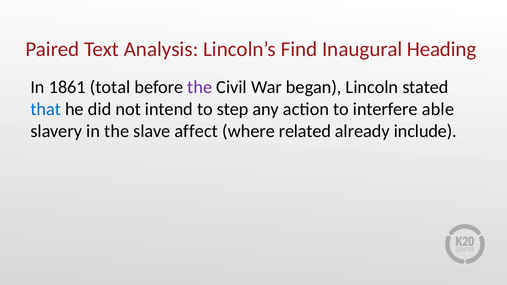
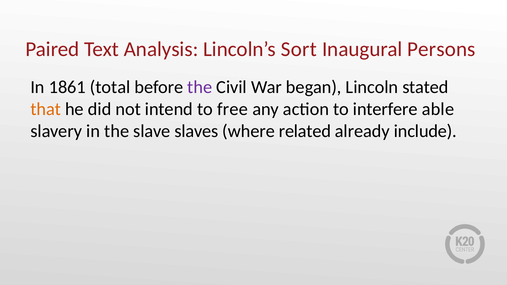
Find: Find -> Sort
Heading: Heading -> Persons
that colour: blue -> orange
step: step -> free
affect: affect -> slaves
